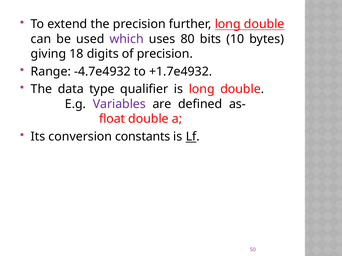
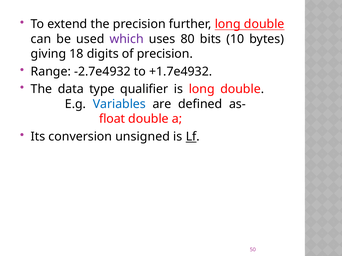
-4.7e4932: -4.7e4932 -> -2.7e4932
Variables colour: purple -> blue
constants: constants -> unsigned
